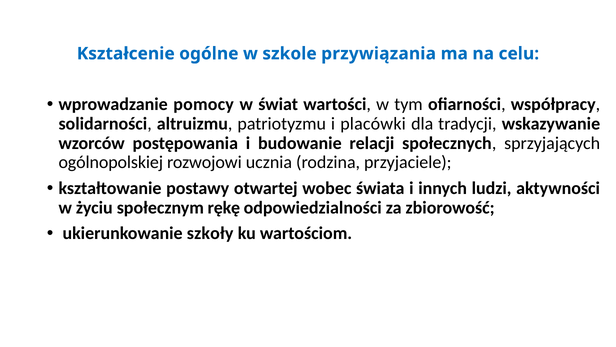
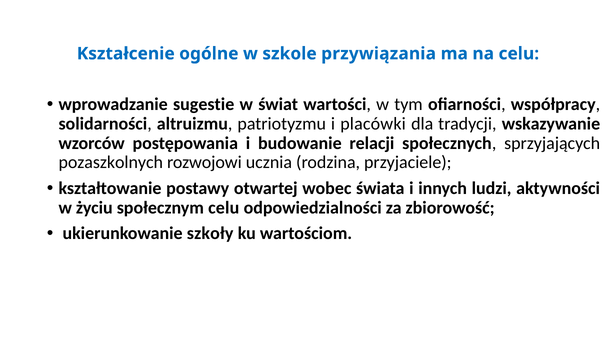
pomocy: pomocy -> sugestie
ogólnopolskiej: ogólnopolskiej -> pozaszkolnych
społecznym rękę: rękę -> celu
